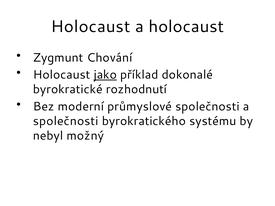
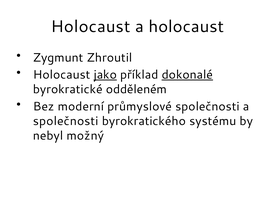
Chování: Chování -> Zhroutil
dokonalé underline: none -> present
rozhodnutí: rozhodnutí -> odděleném
